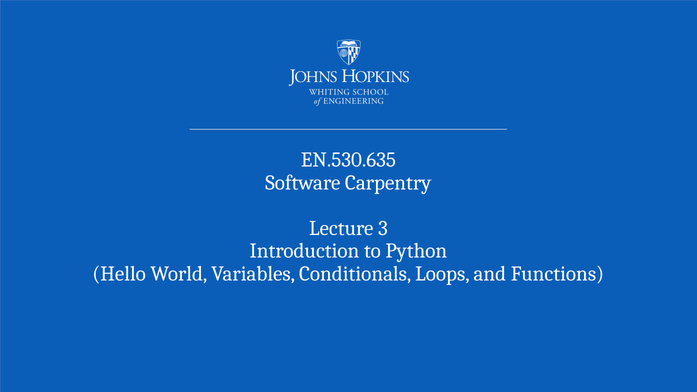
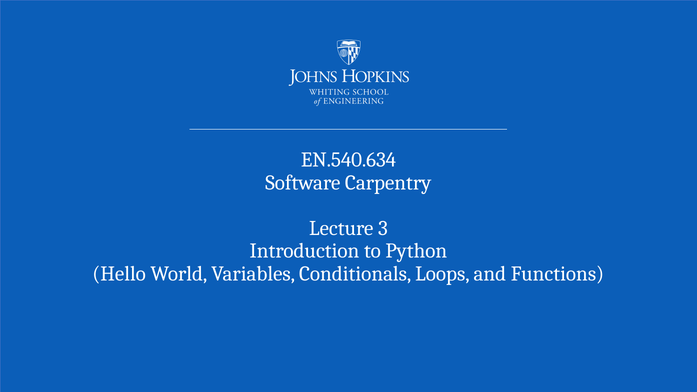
EN.530.635: EN.530.635 -> EN.540.634
